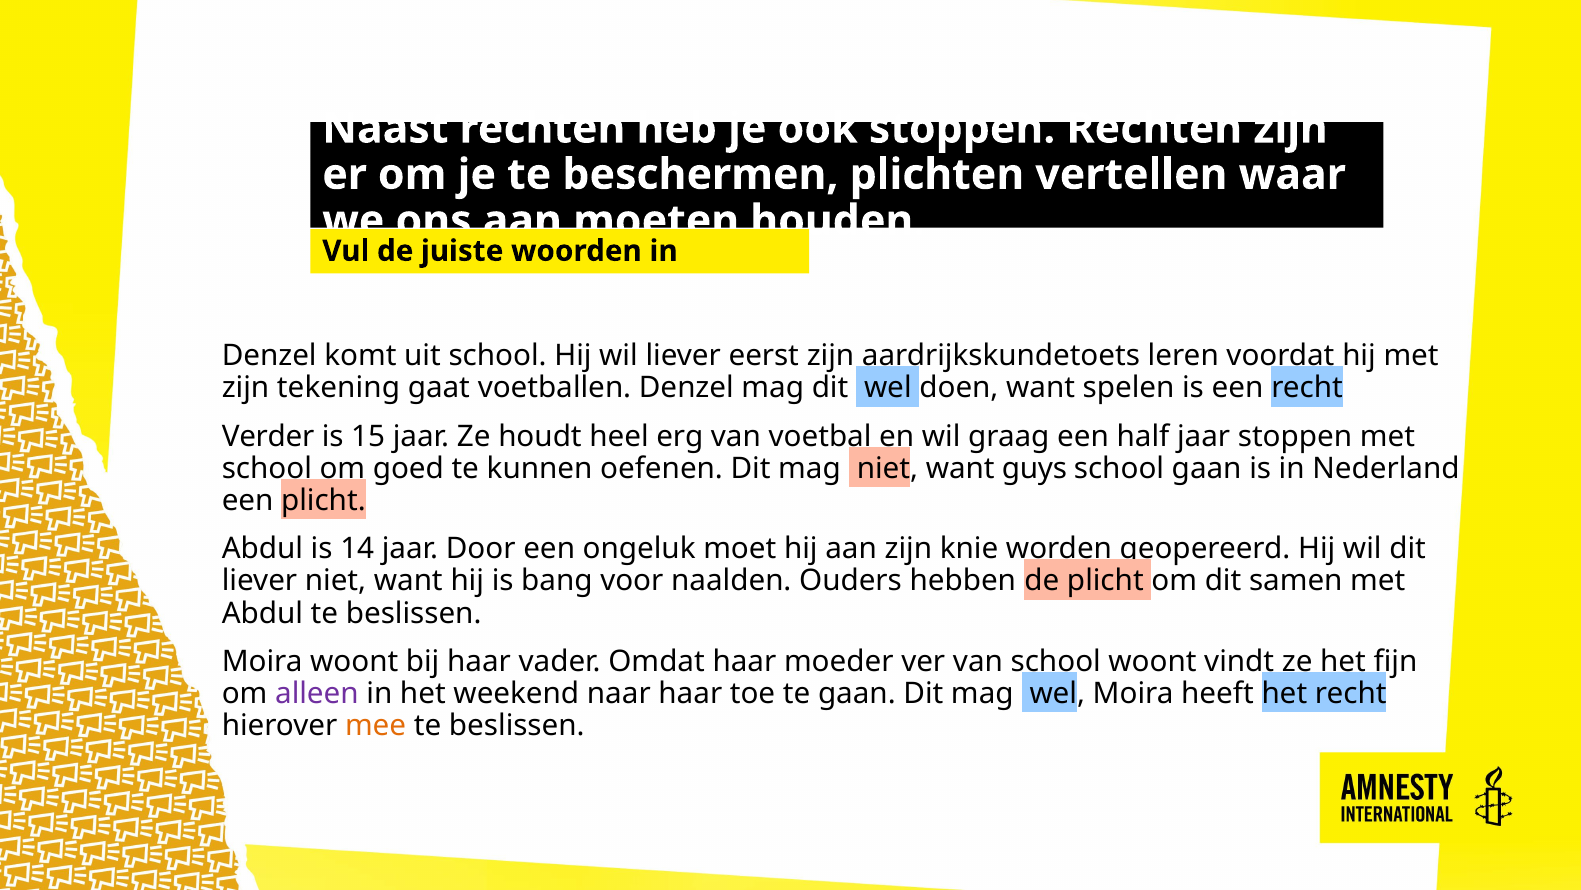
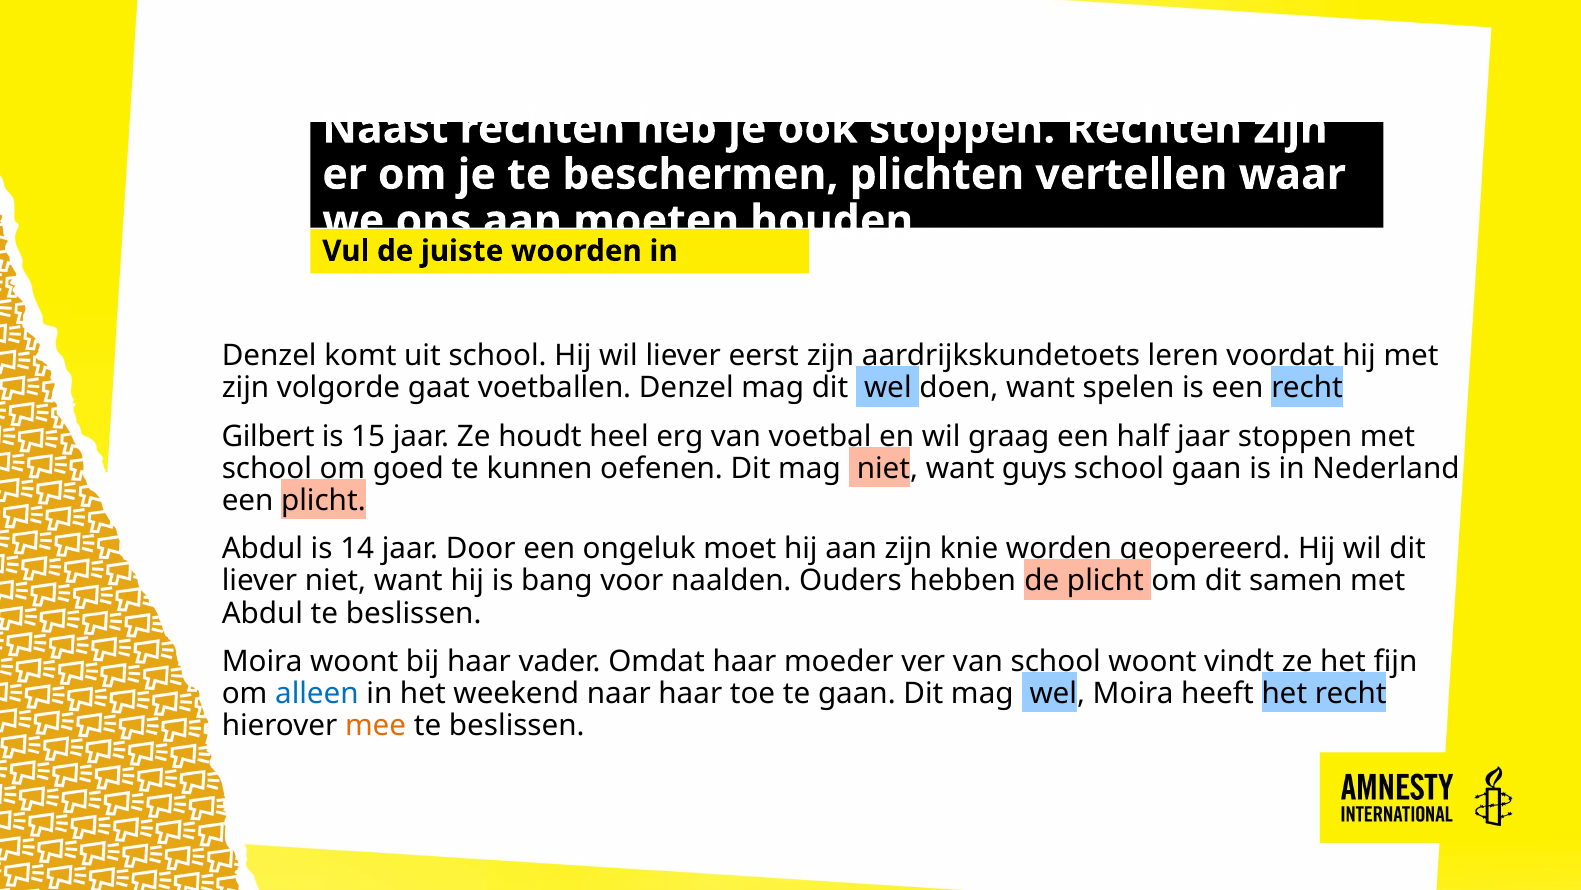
tekening: tekening -> volgorde
Verder: Verder -> Gilbert
alleen colour: purple -> blue
